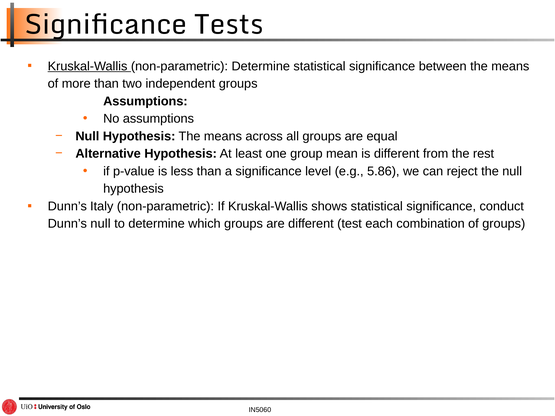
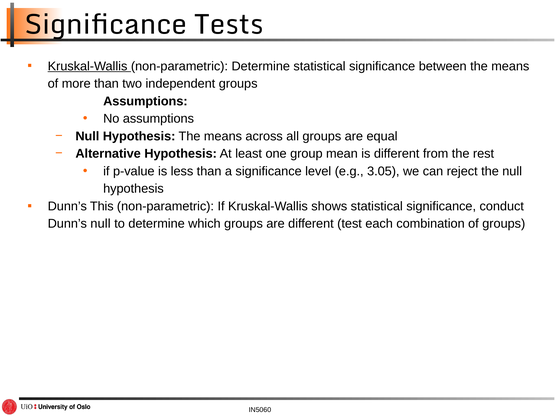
5.86: 5.86 -> 3.05
Italy: Italy -> This
